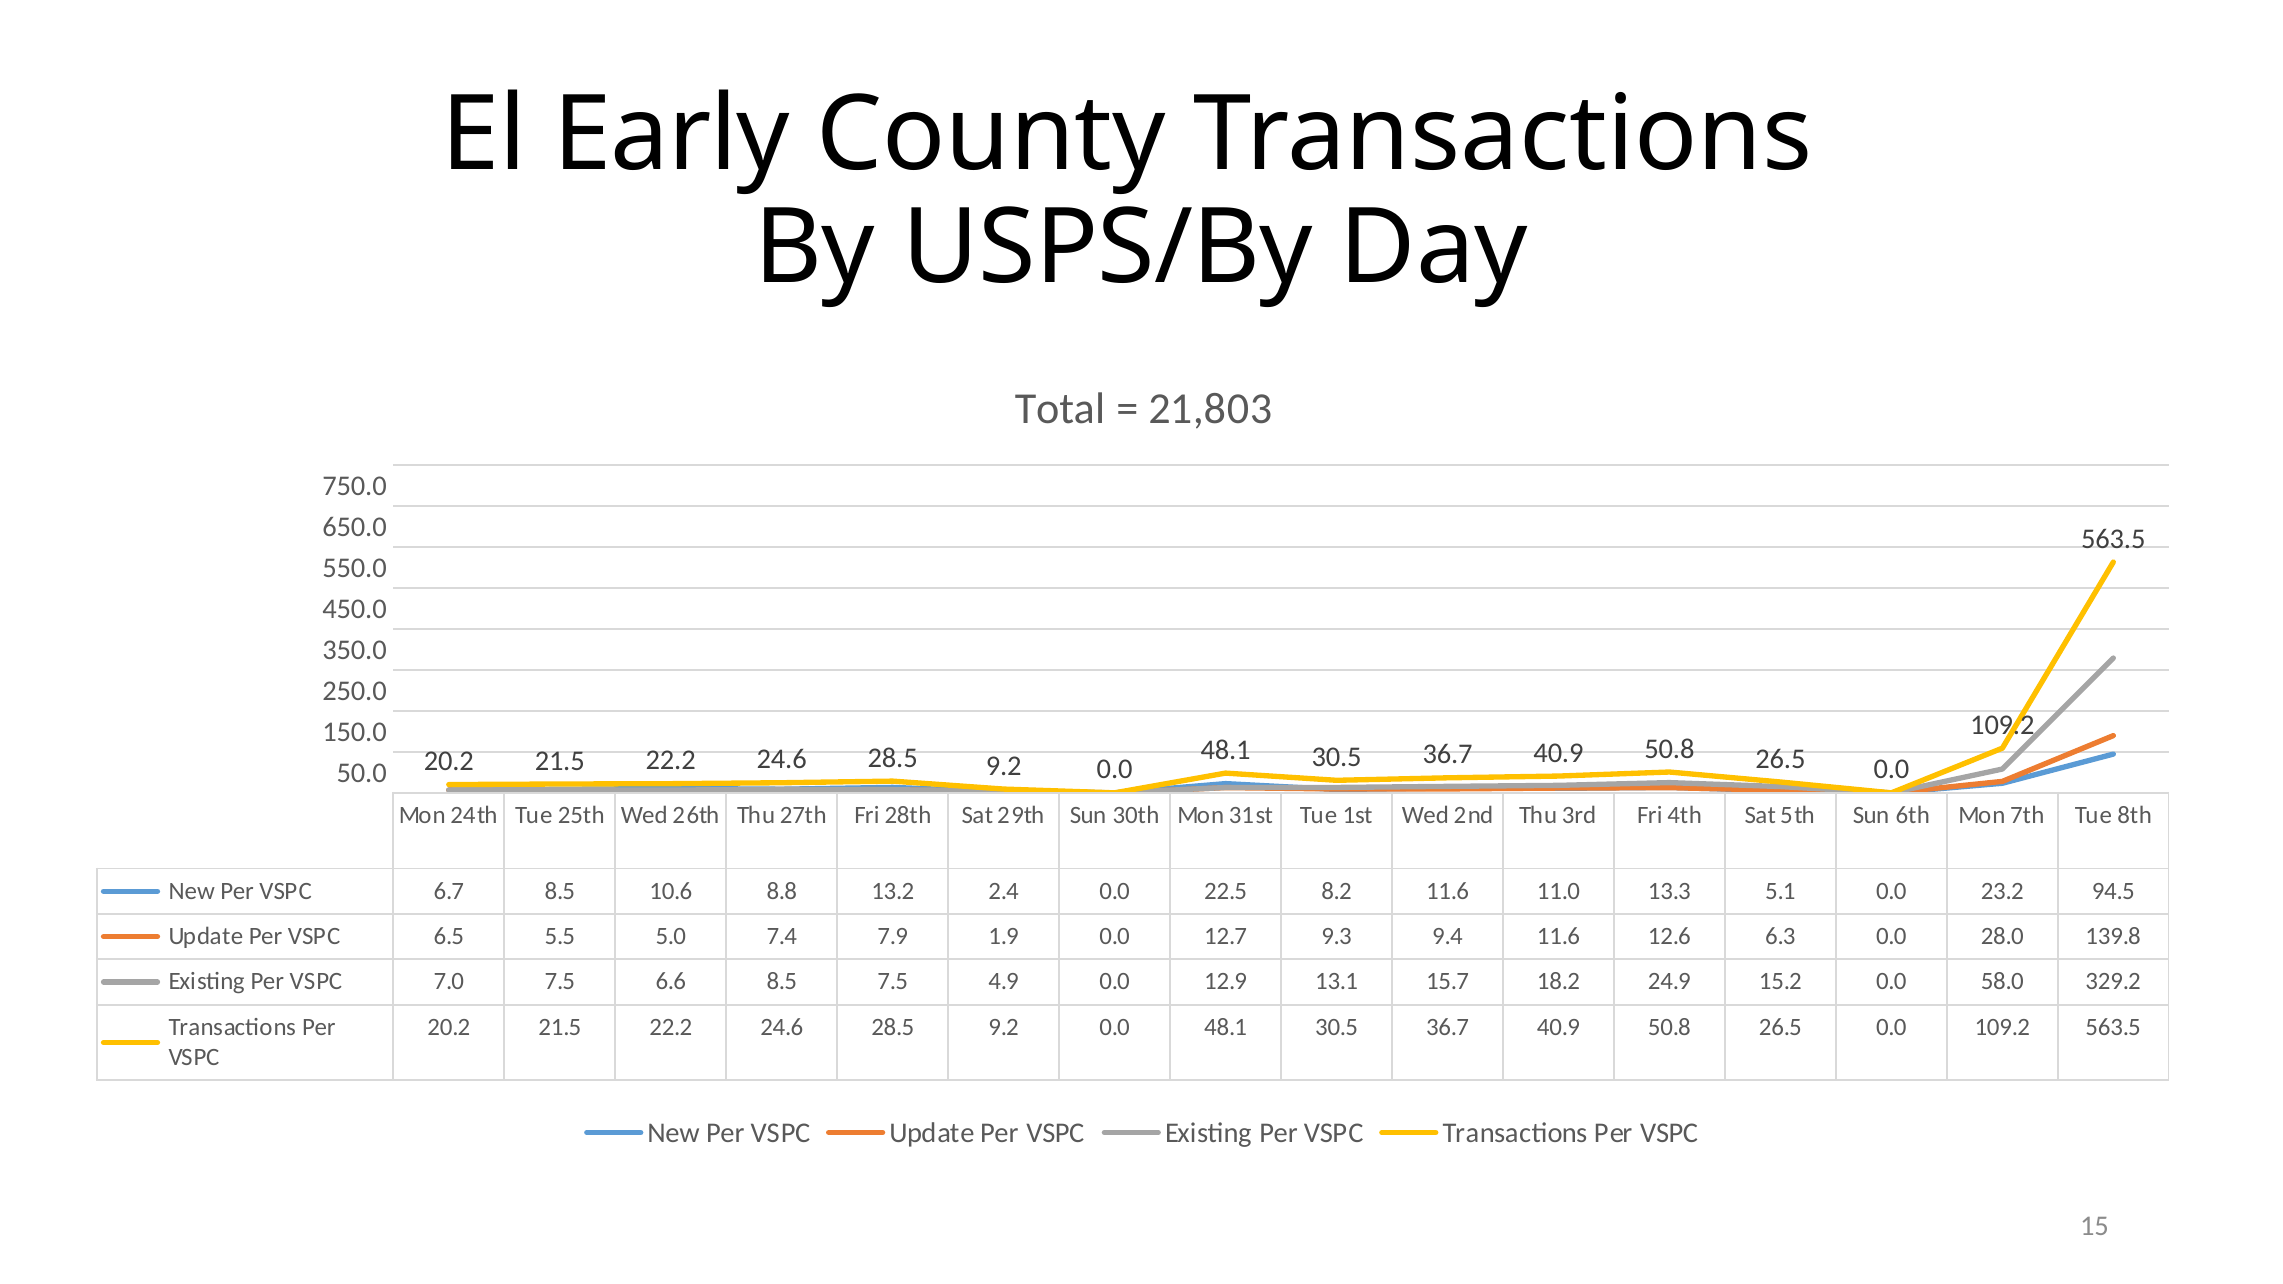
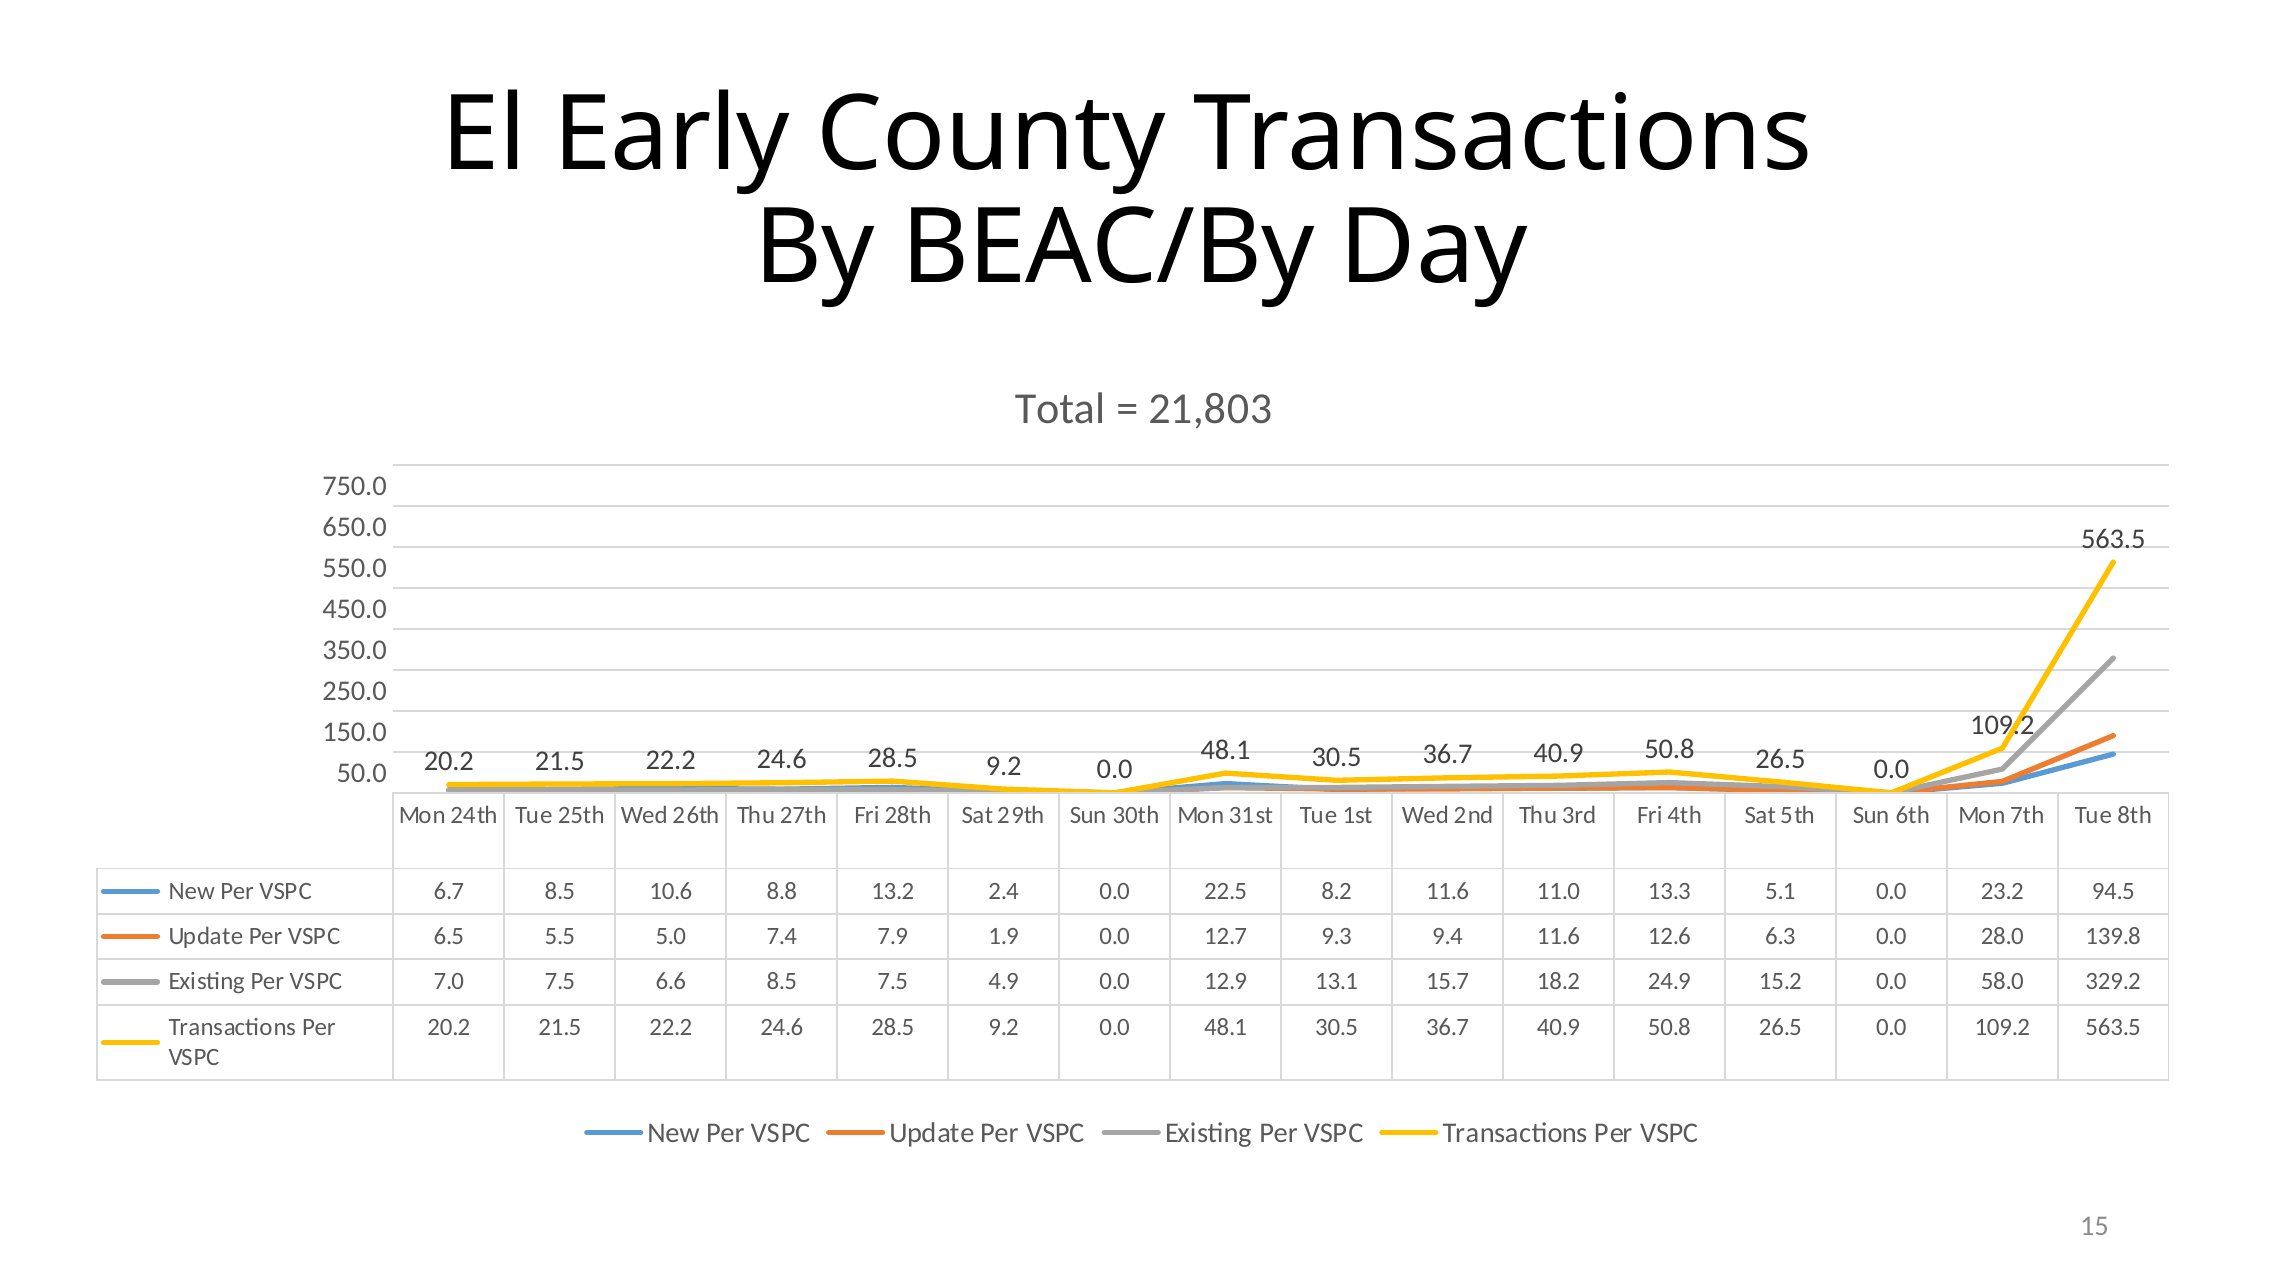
USPS/By: USPS/By -> BEAC/By
